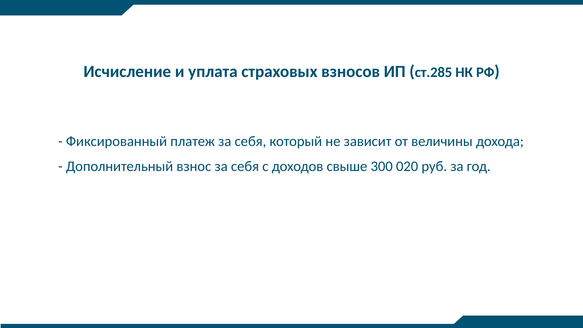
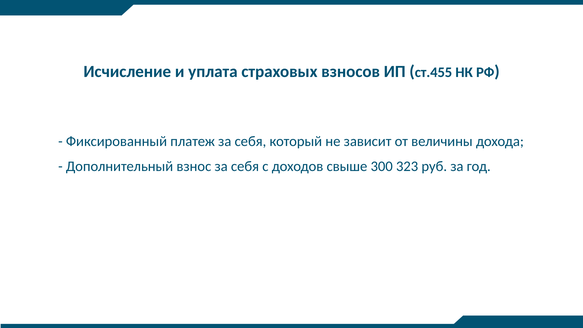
ст.285: ст.285 -> ст.455
020: 020 -> 323
